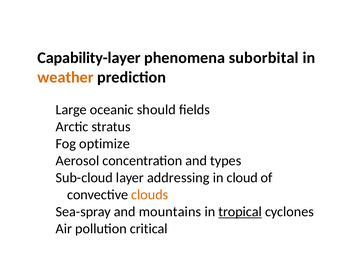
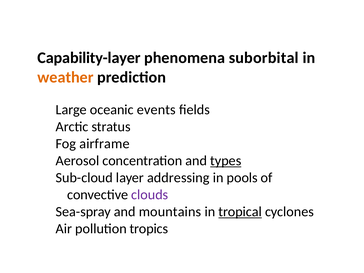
should: should -> events
optimize: optimize -> airframe
types underline: none -> present
cloud: cloud -> pools
clouds colour: orange -> purple
critical: critical -> tropics
